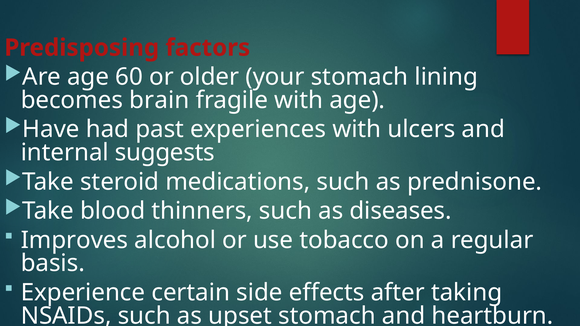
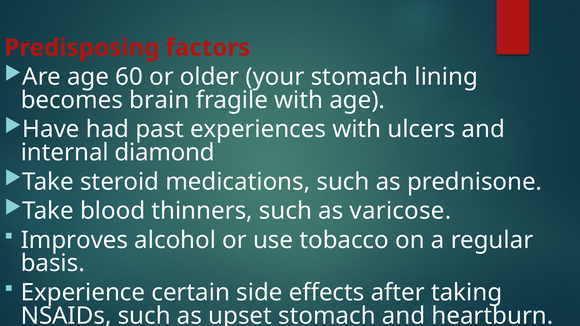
suggests: suggests -> diamond
diseases: diseases -> varicose
